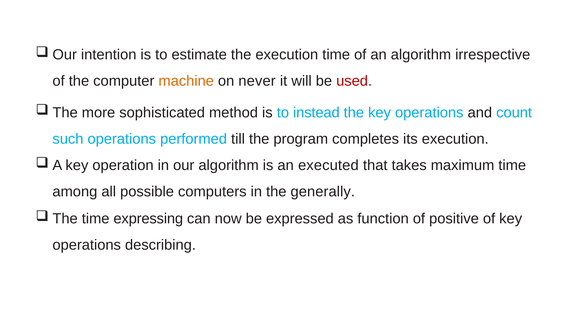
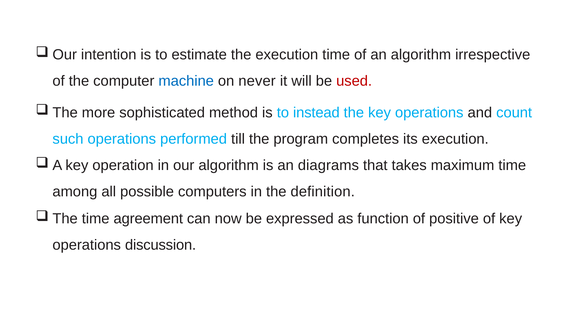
machine colour: orange -> blue
executed: executed -> diagrams
generally: generally -> definition
expressing: expressing -> agreement
describing: describing -> discussion
